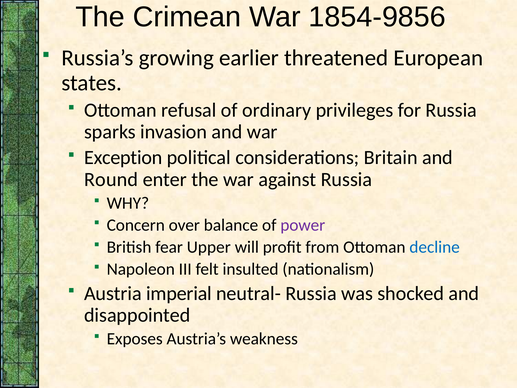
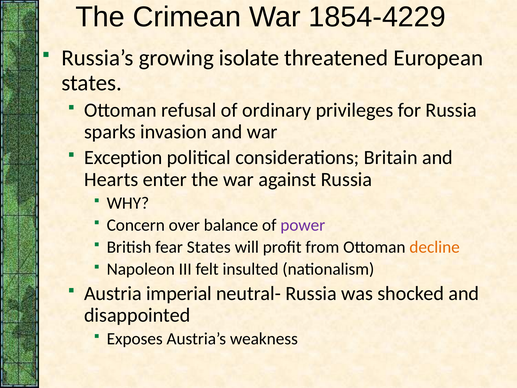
1854-9856: 1854-9856 -> 1854-4229
earlier: earlier -> isolate
Round: Round -> Hearts
fear Upper: Upper -> States
decline colour: blue -> orange
